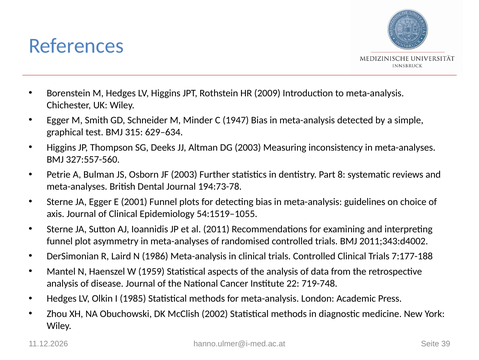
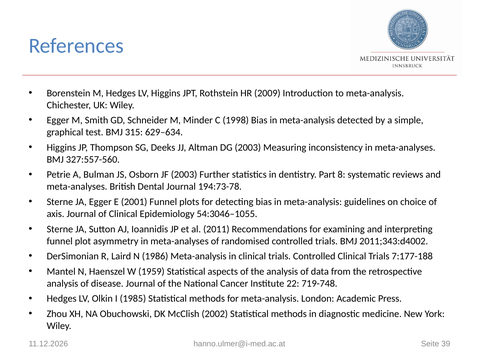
1947: 1947 -> 1998
54:1519–1055: 54:1519–1055 -> 54:3046–1055
